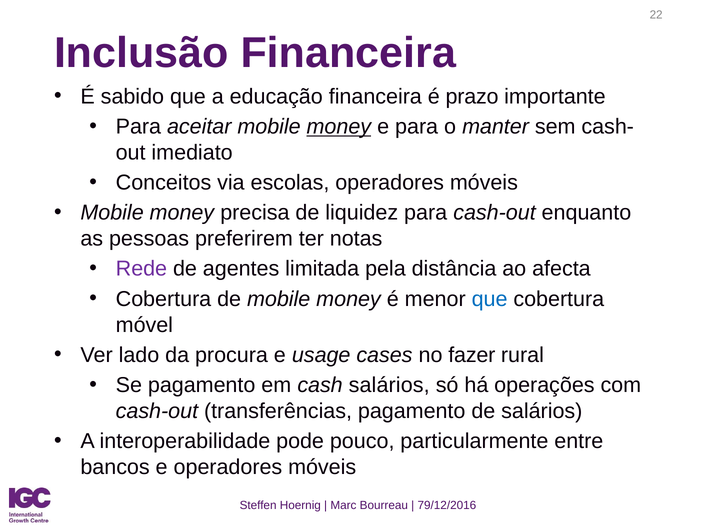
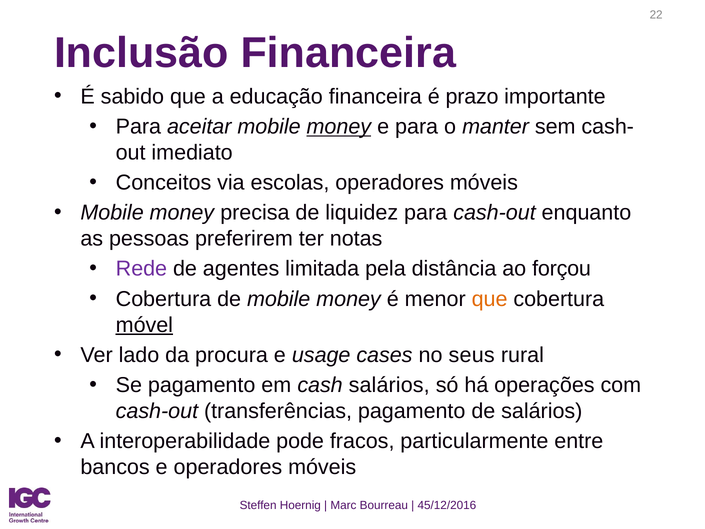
afecta: afecta -> forçou
que at (490, 299) colour: blue -> orange
móvel underline: none -> present
fazer: fazer -> seus
pouco: pouco -> fracos
79/12/2016: 79/12/2016 -> 45/12/2016
